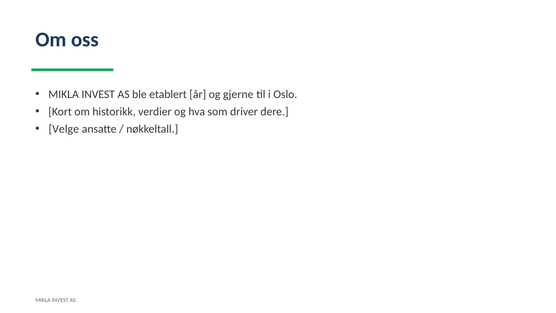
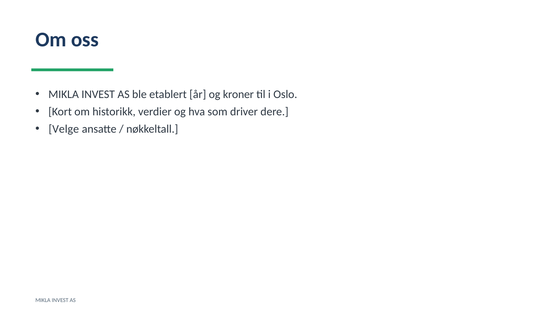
gjerne: gjerne -> kroner
